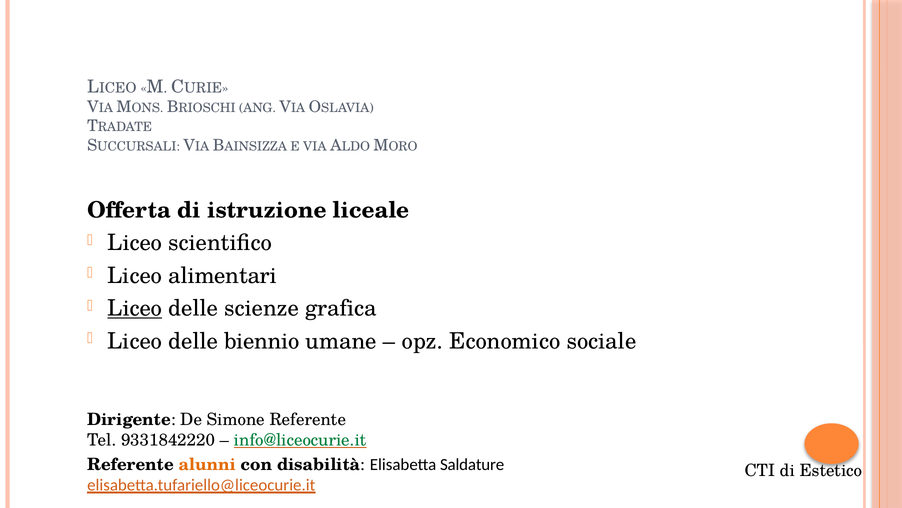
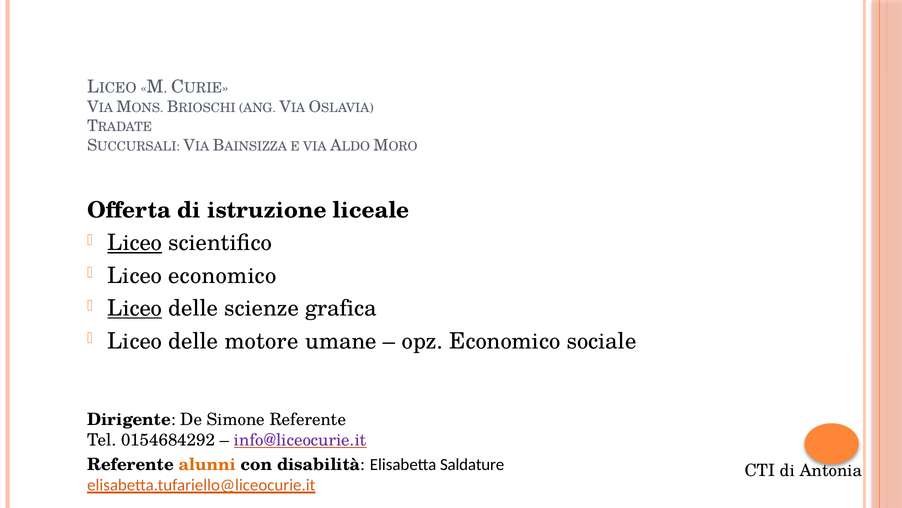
Liceo at (135, 243) underline: none -> present
Liceo alimentari: alimentari -> economico
biennio: biennio -> motore
9331842220: 9331842220 -> 0154684292
info@liceocurie.it colour: green -> purple
Estetico: Estetico -> Antonia
